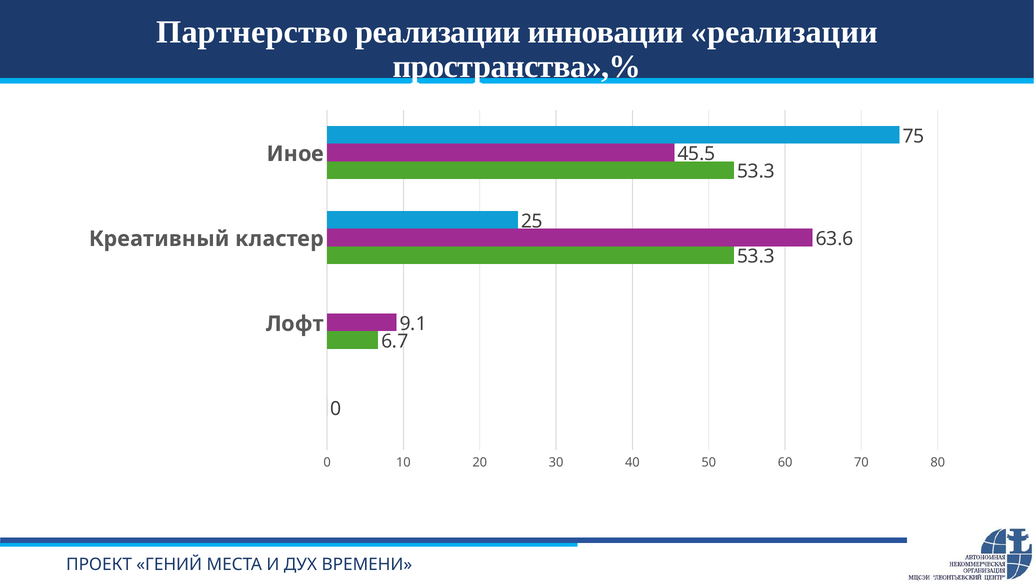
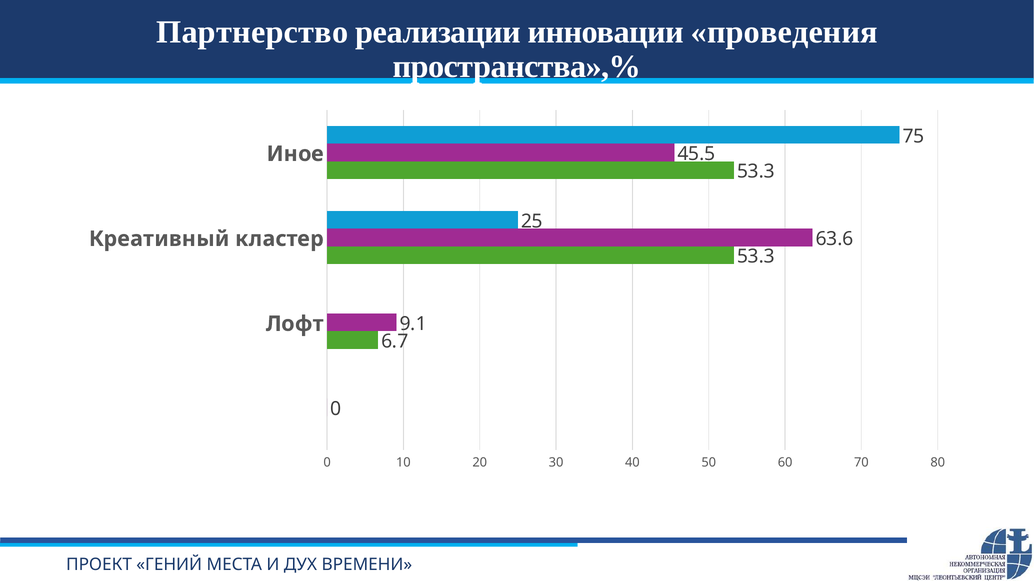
инновации реализации: реализации -> проведения
